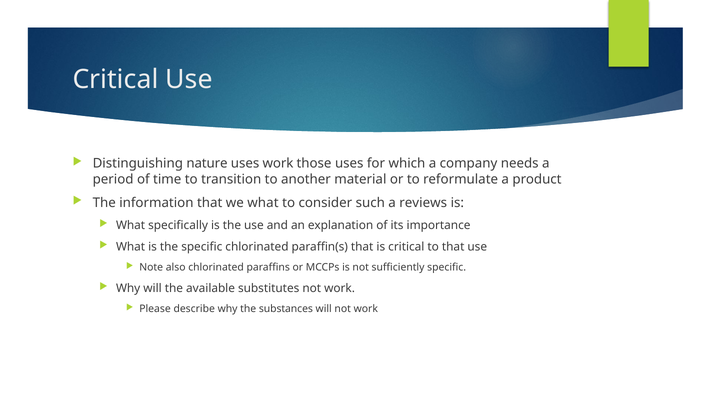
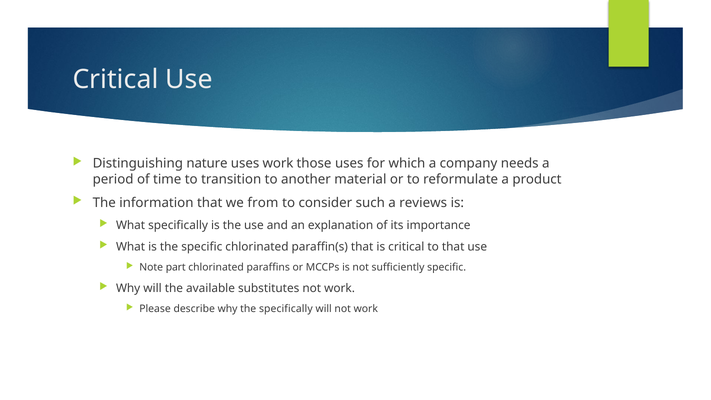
we what: what -> from
also: also -> part
the substances: substances -> specifically
